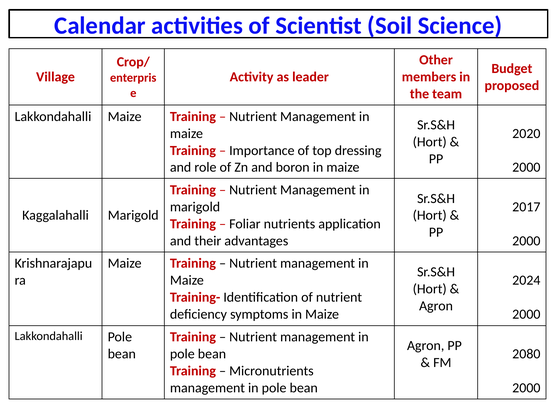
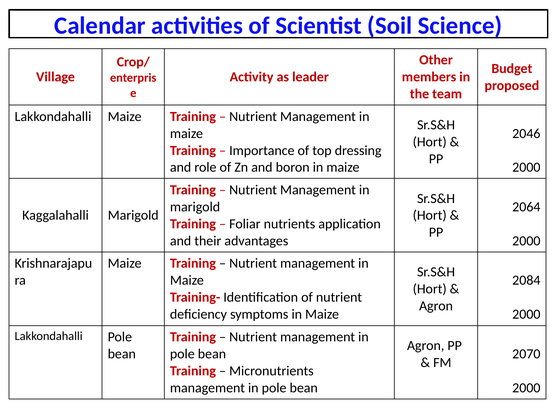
2020: 2020 -> 2046
2017: 2017 -> 2064
2024: 2024 -> 2084
2080: 2080 -> 2070
